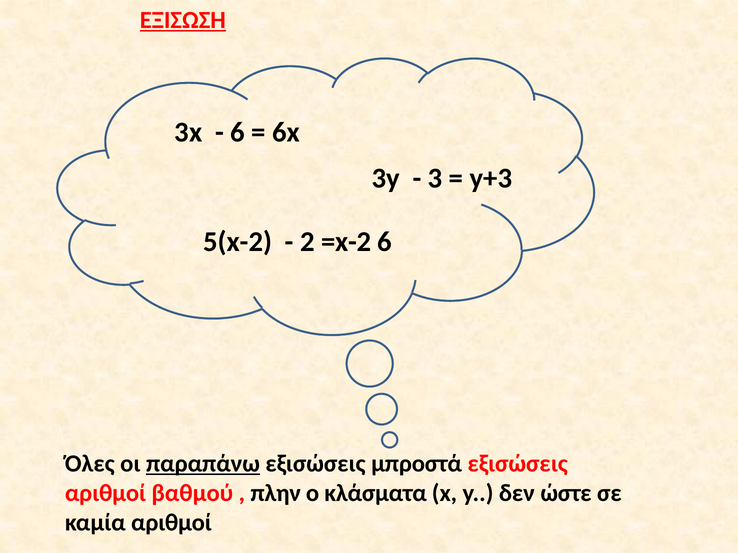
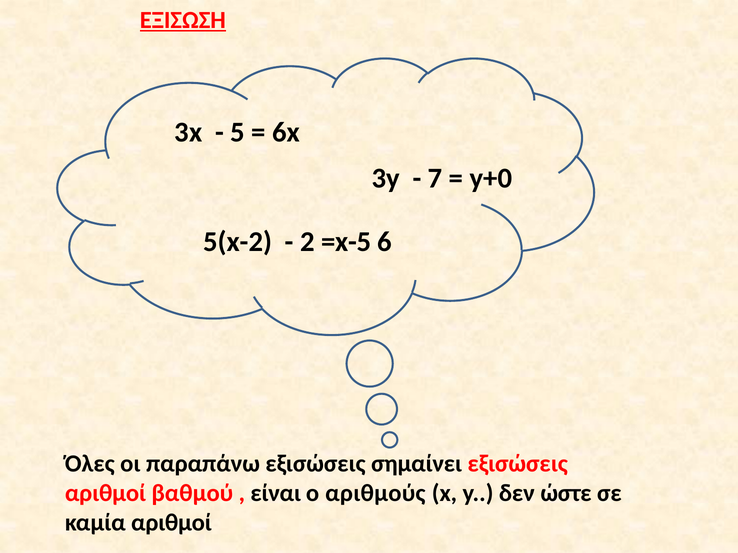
6 at (238, 132): 6 -> 5
3: 3 -> 7
y+3: y+3 -> y+0
=x-2: =x-2 -> =x-5
παραπάνω underline: present -> none
μπροστά: μπροστά -> σημαίνει
πλην: πλην -> είναι
κλάσματα: κλάσματα -> αριθμούς
